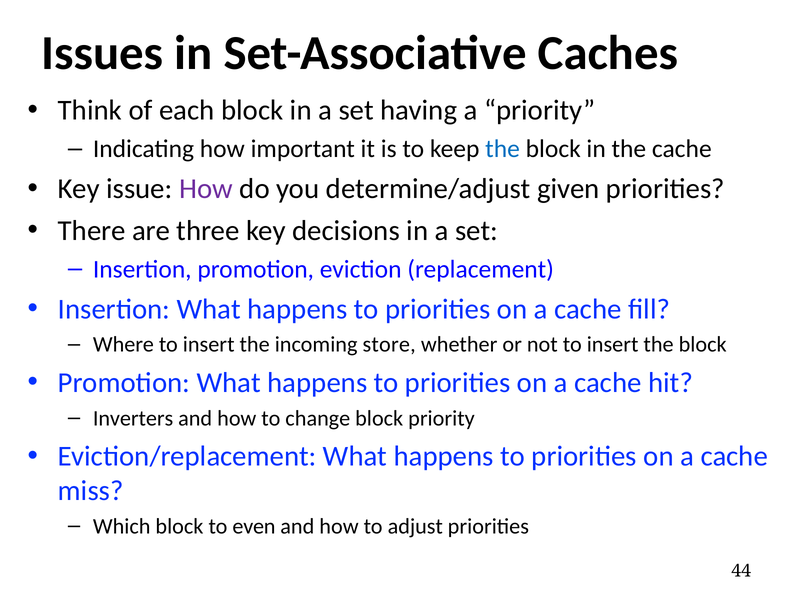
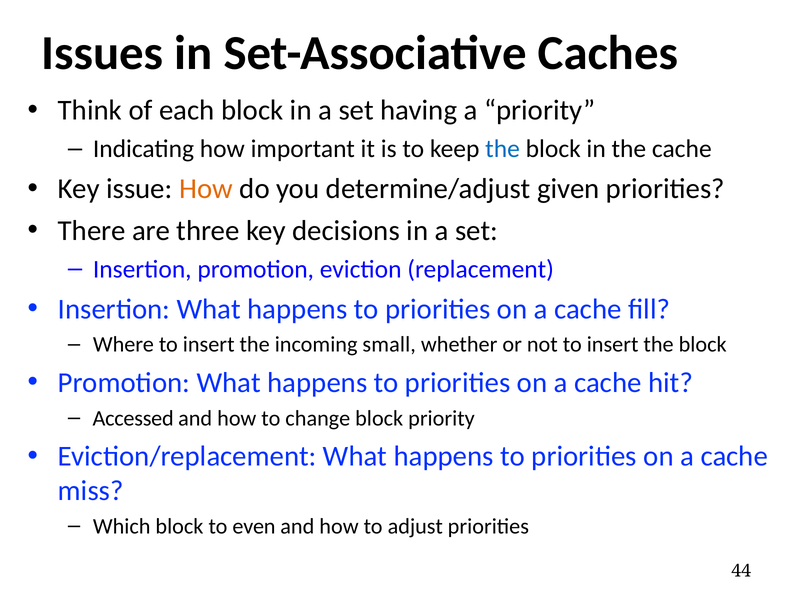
How at (206, 189) colour: purple -> orange
store: store -> small
Inverters: Inverters -> Accessed
